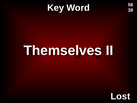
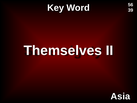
Lost: Lost -> Asia
